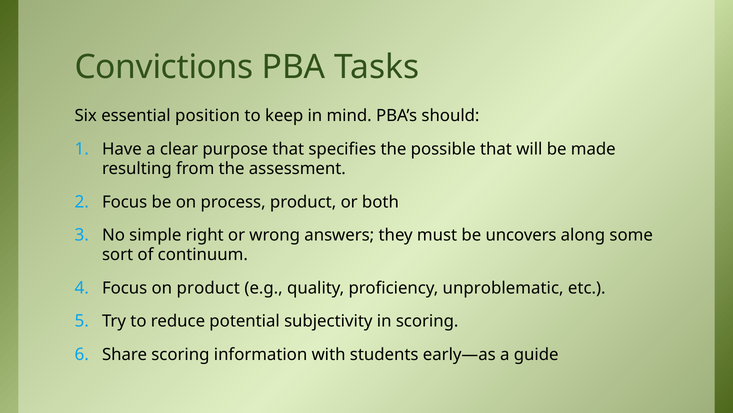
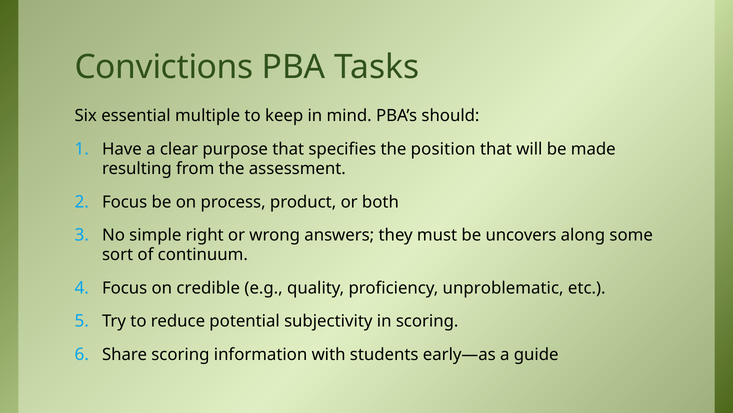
position: position -> multiple
possible: possible -> position
on product: product -> credible
